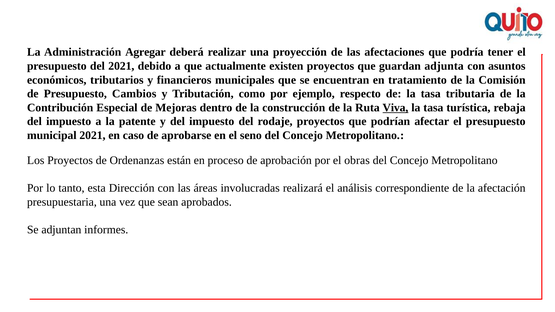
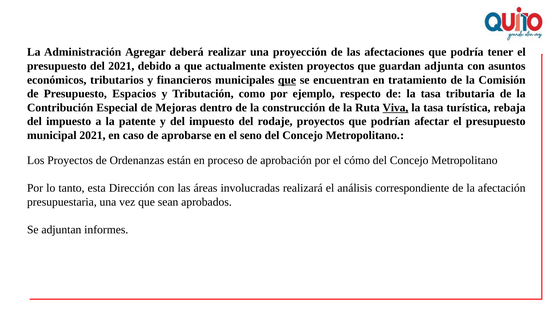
que at (287, 80) underline: none -> present
Cambios: Cambios -> Espacios
obras: obras -> cómo
